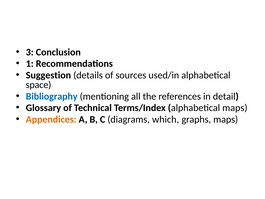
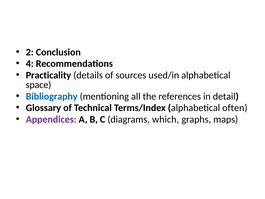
3: 3 -> 2
1: 1 -> 4
Suggestion: Suggestion -> Practicality
alphabetical maps: maps -> often
Appendices colour: orange -> purple
